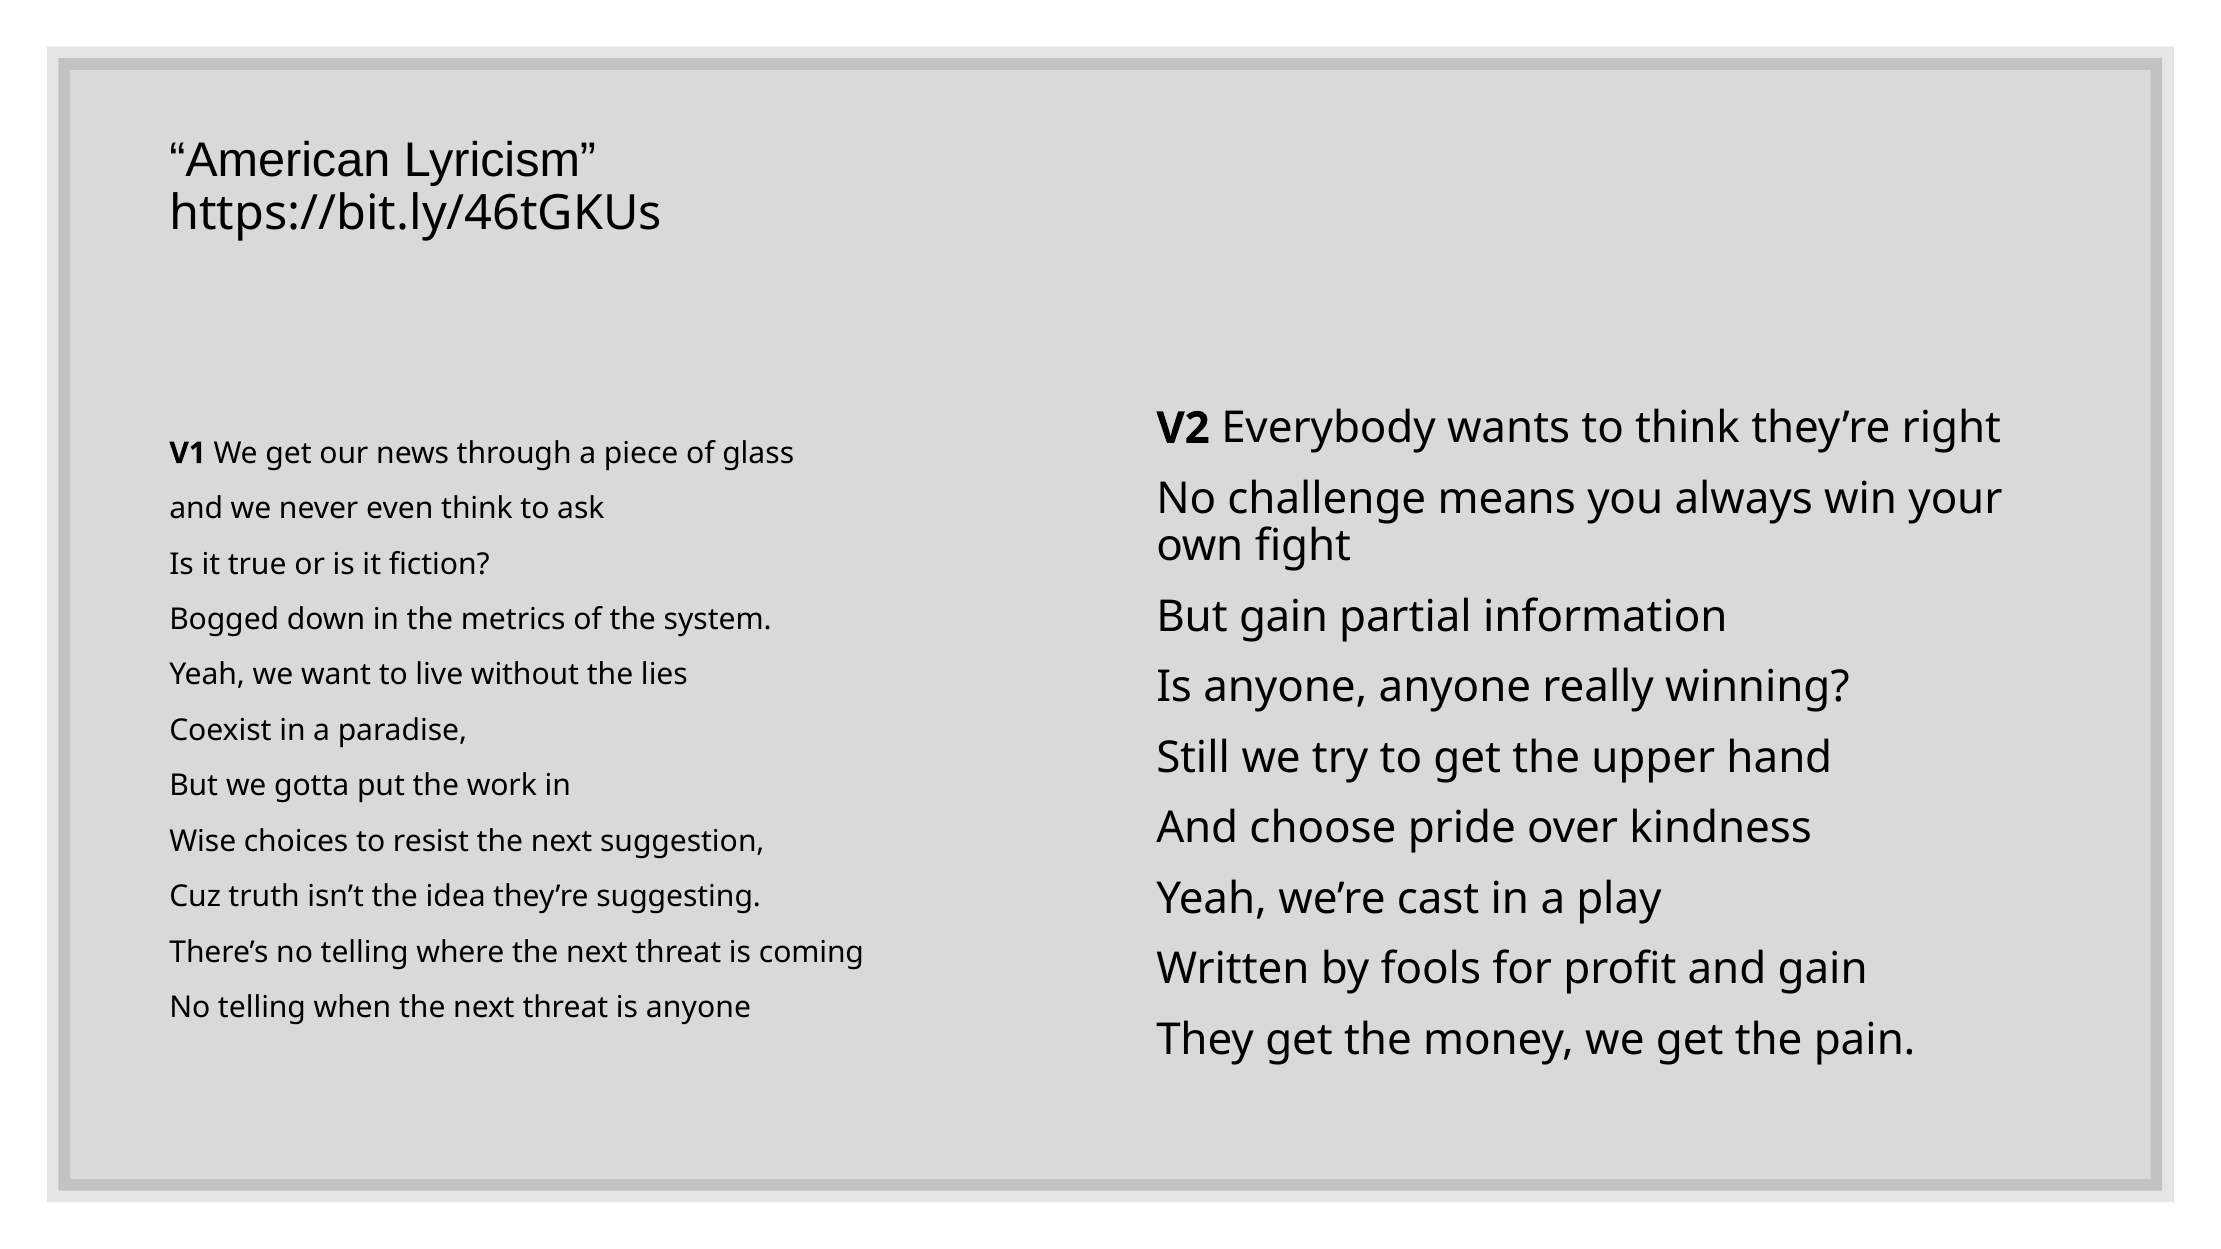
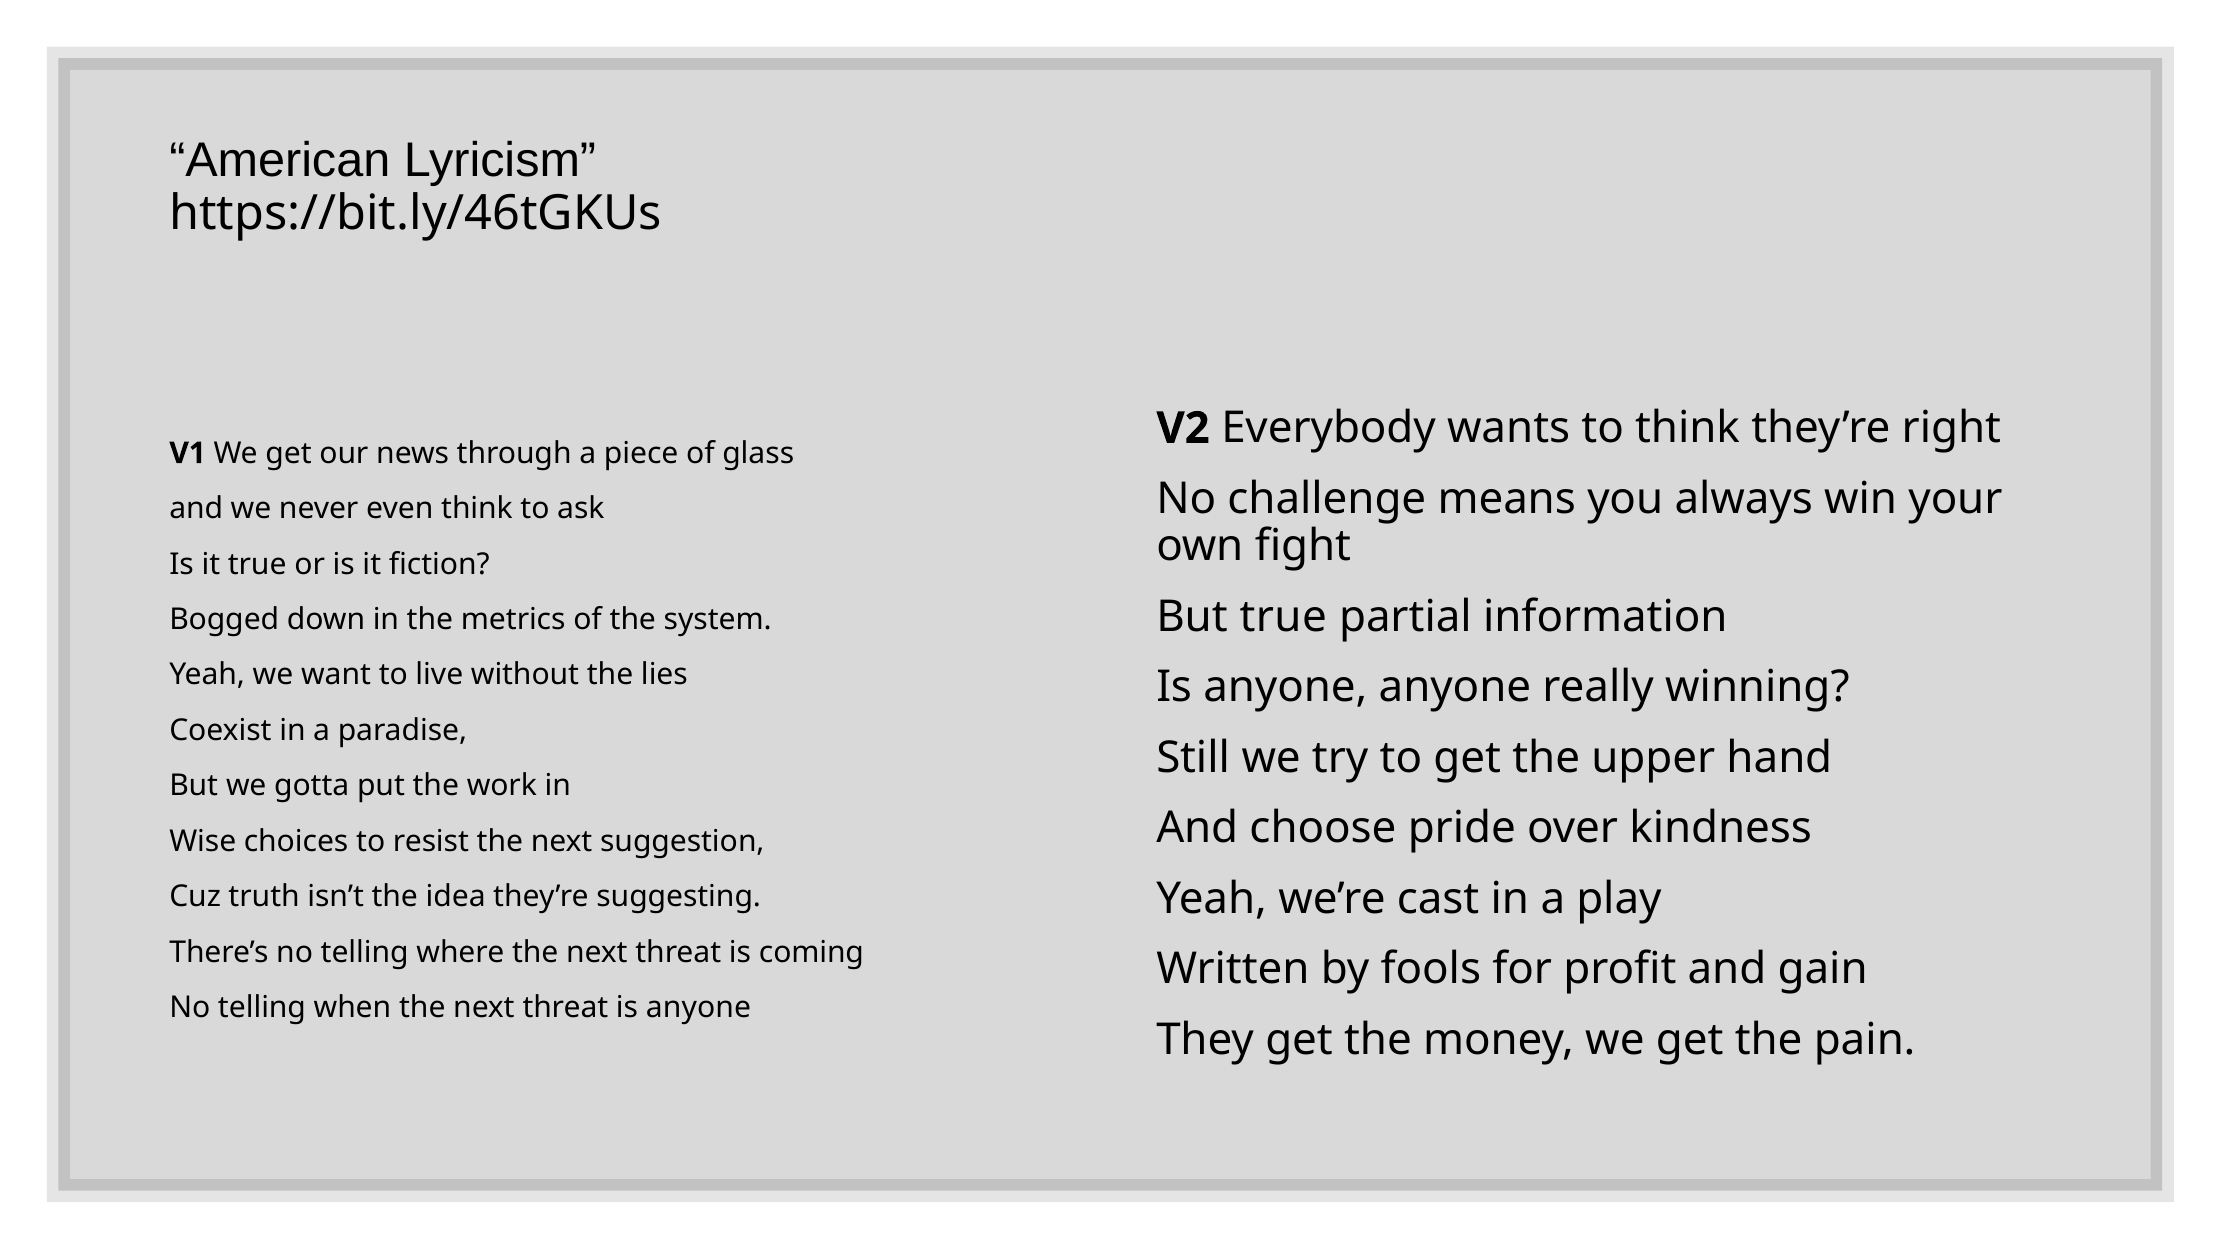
But gain: gain -> true
